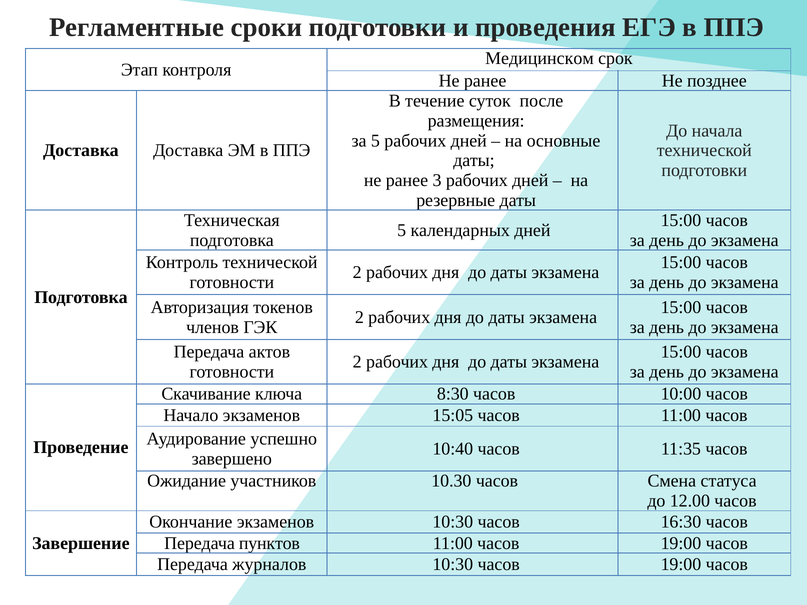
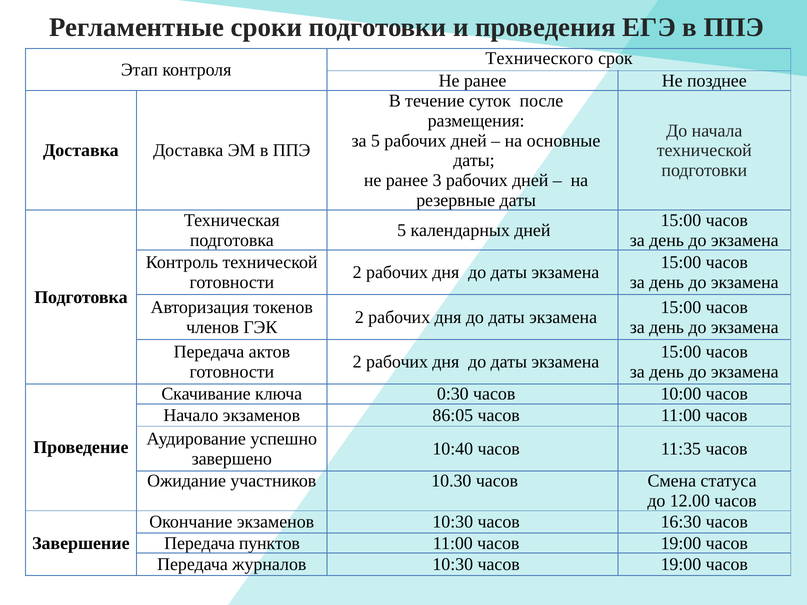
Медицинском: Медицинском -> Технического
8:30: 8:30 -> 0:30
15:05: 15:05 -> 86:05
